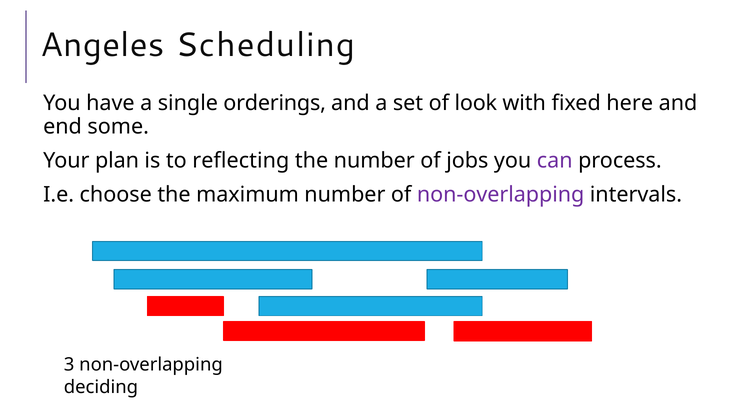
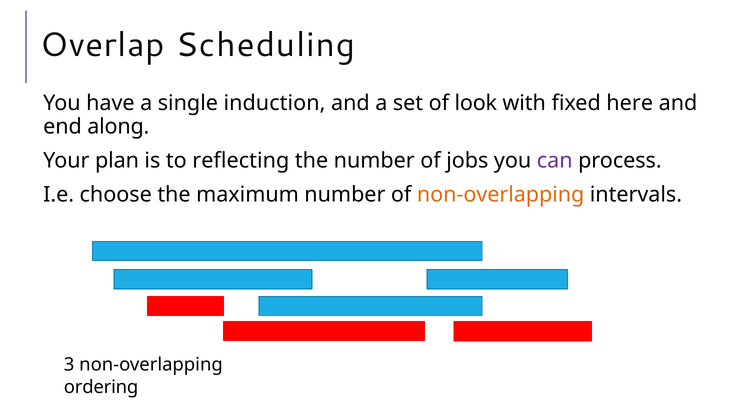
Angeles: Angeles -> Overlap
orderings: orderings -> induction
some: some -> along
non-overlapping at (501, 194) colour: purple -> orange
deciding: deciding -> ordering
